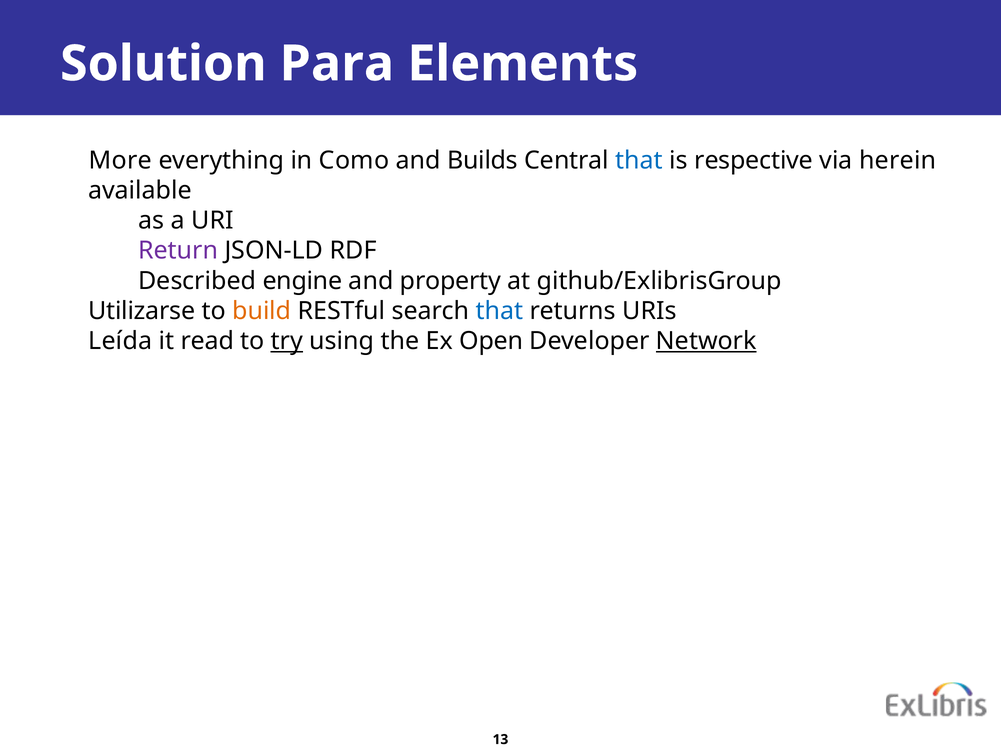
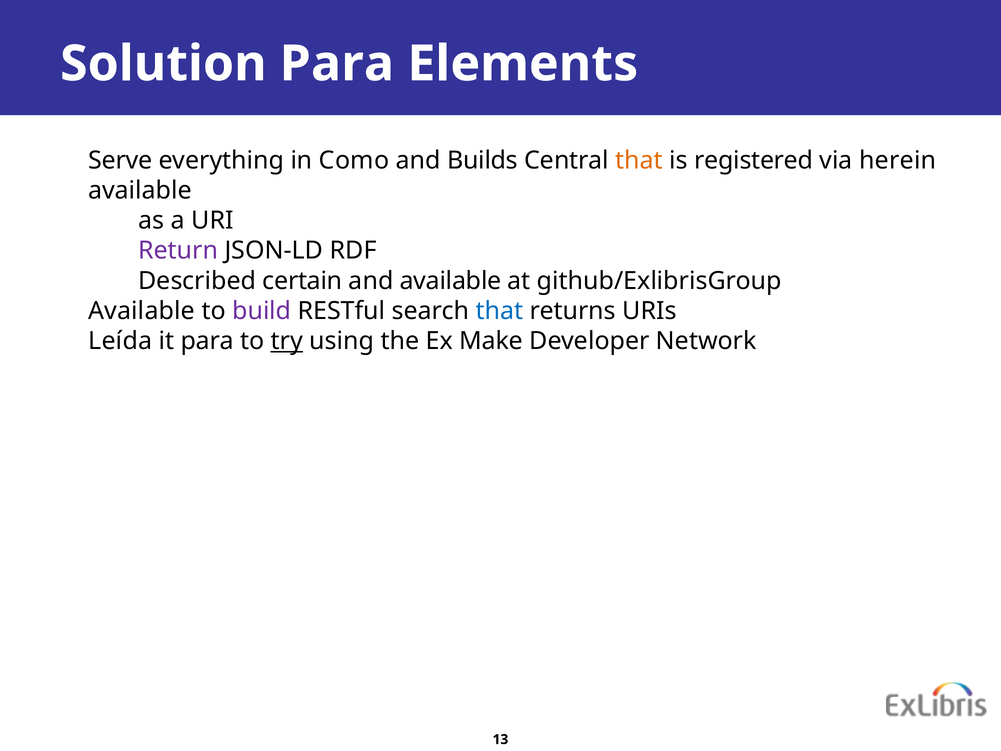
More: More -> Serve
that at (639, 161) colour: blue -> orange
respective: respective -> registered
engine: engine -> certain
and property: property -> available
Utilizarse at (142, 311): Utilizarse -> Available
build colour: orange -> purple
it read: read -> para
Open: Open -> Make
Network underline: present -> none
